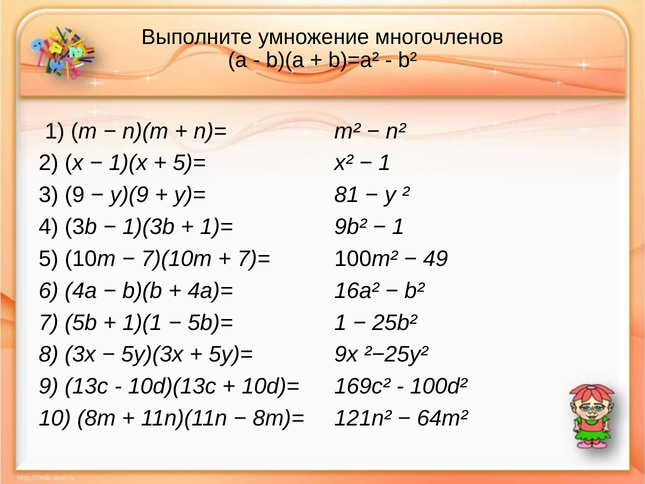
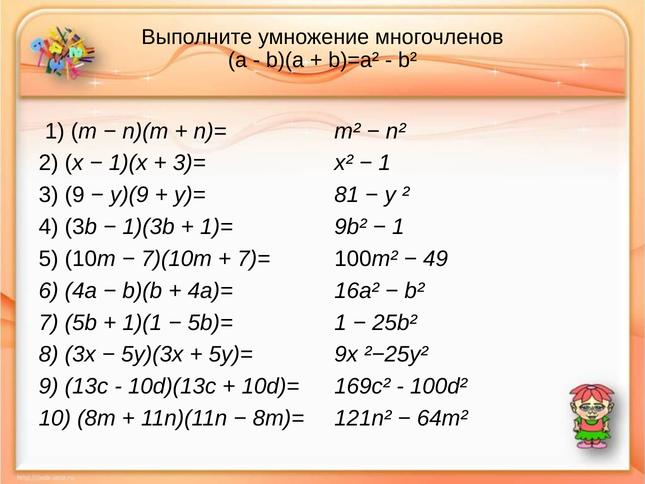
5)=: 5)= -> 3)=
